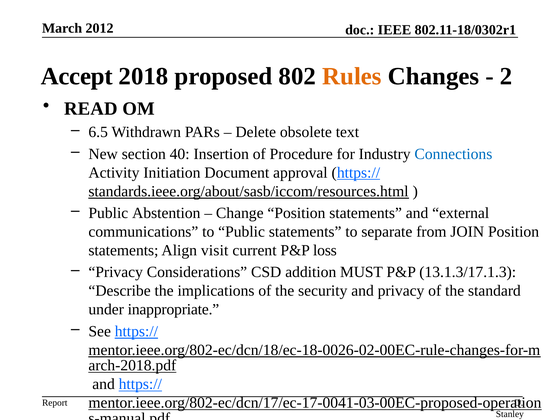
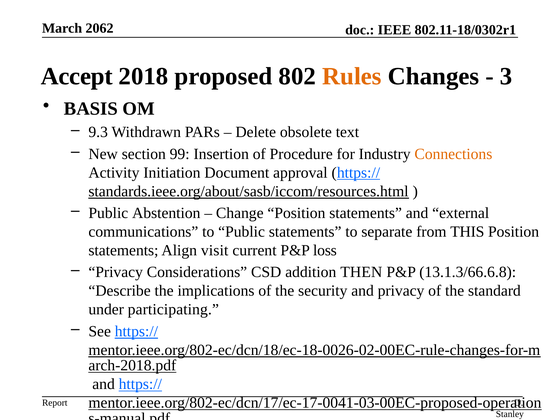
2012: 2012 -> 2062
2: 2 -> 3
READ: READ -> BASIS
6.5: 6.5 -> 9.3
40: 40 -> 99
Connections colour: blue -> orange
JOIN: JOIN -> THIS
MUST: MUST -> THEN
13.1.3/17.1.3: 13.1.3/17.1.3 -> 13.1.3/66.6.8
inappropriate: inappropriate -> participating
